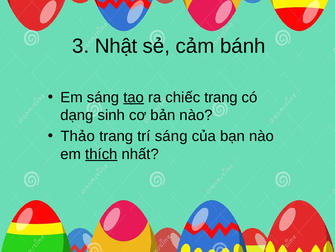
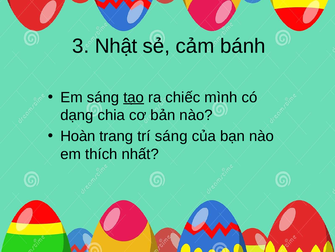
chiếc trang: trang -> mình
sinh: sinh -> chia
Thảo: Thảo -> Hoàn
thích underline: present -> none
